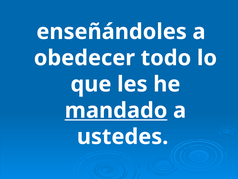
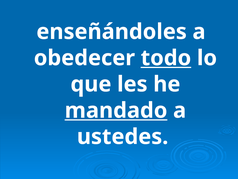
todo underline: none -> present
